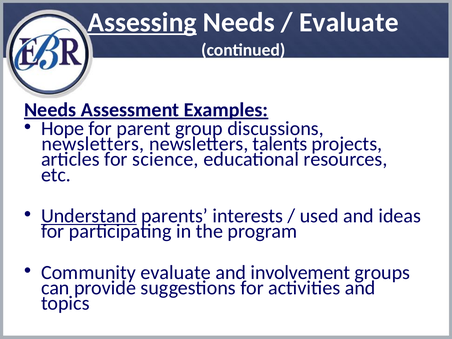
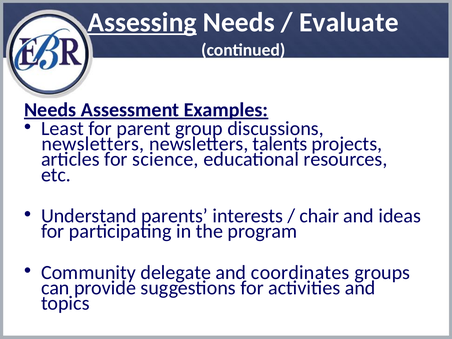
Hope: Hope -> Least
Understand underline: present -> none
used: used -> chair
Community evaluate: evaluate -> delegate
involvement: involvement -> coordinates
